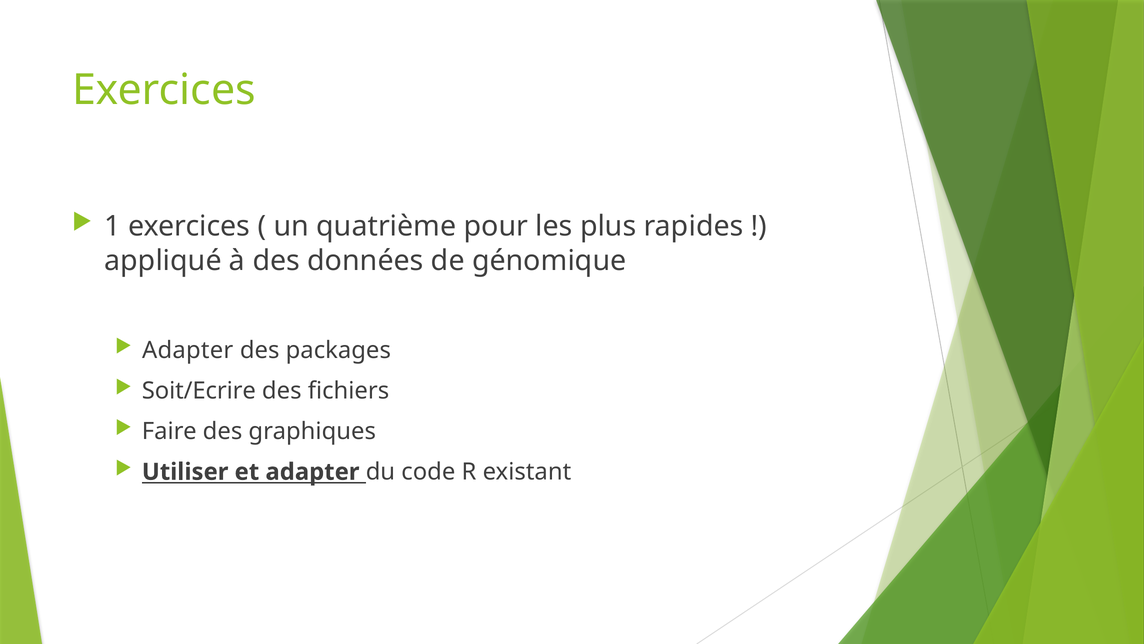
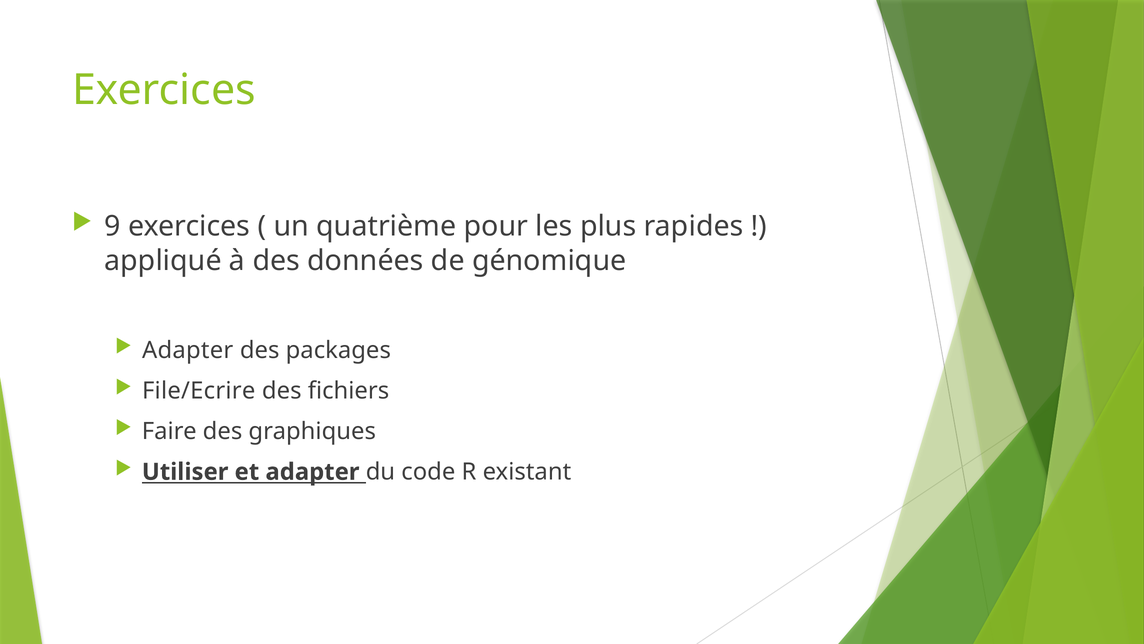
1: 1 -> 9
Soit/Ecrire: Soit/Ecrire -> File/Ecrire
